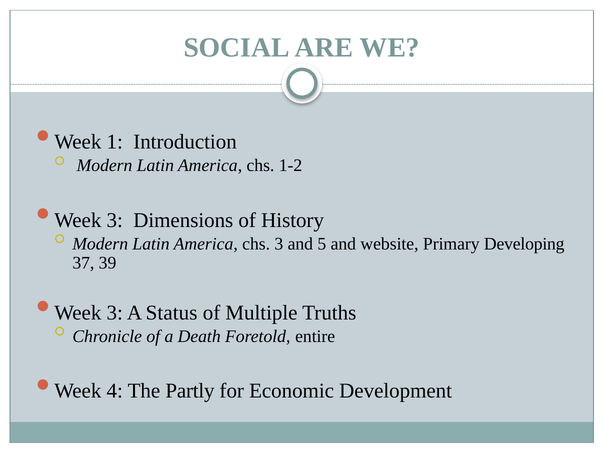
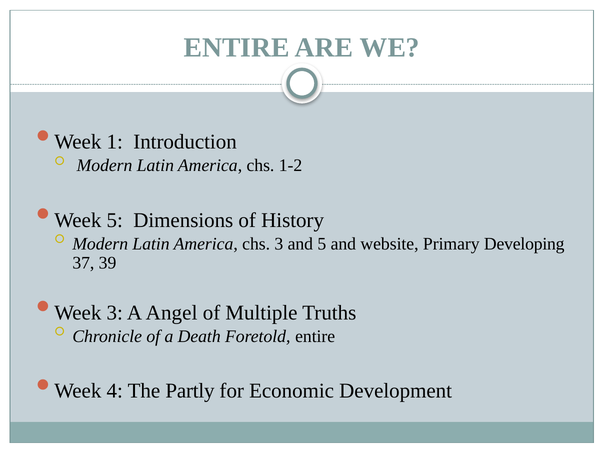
SOCIAL at (237, 48): SOCIAL -> ENTIRE
3 at (115, 220): 3 -> 5
Status: Status -> Angel
